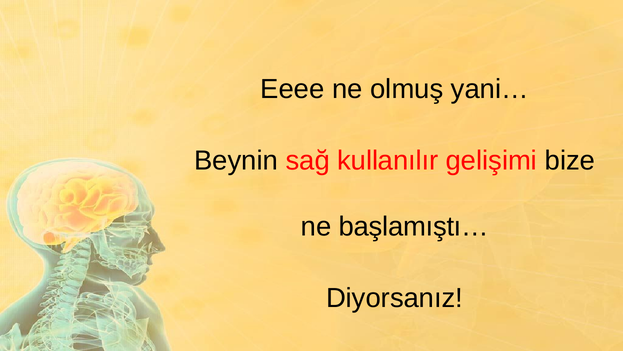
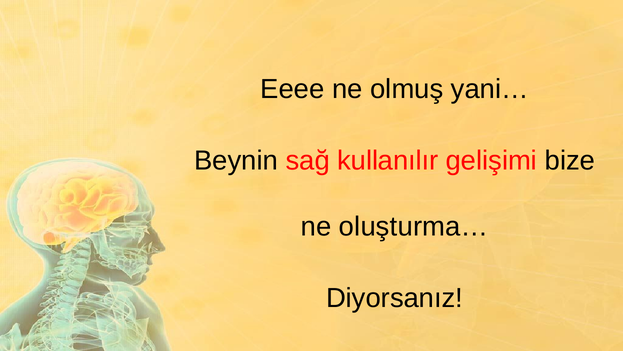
başlamıştı…: başlamıştı… -> oluşturma…
